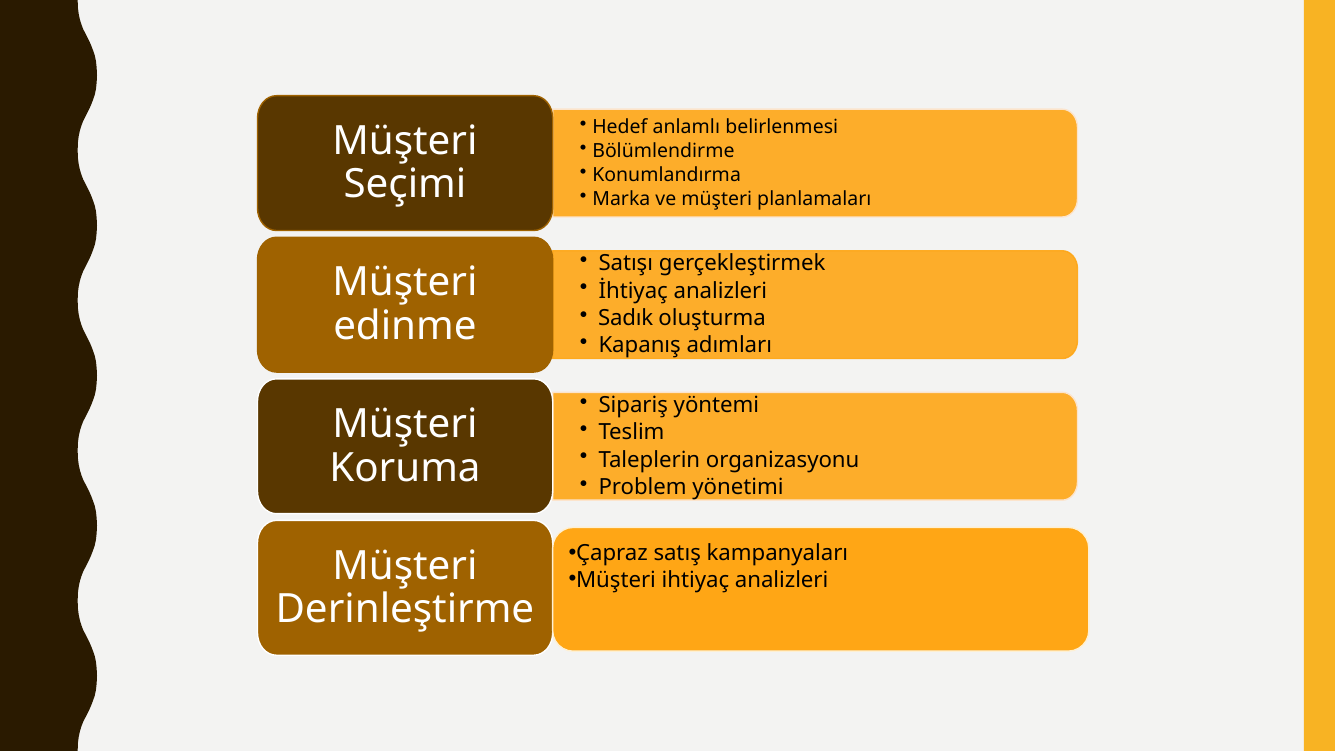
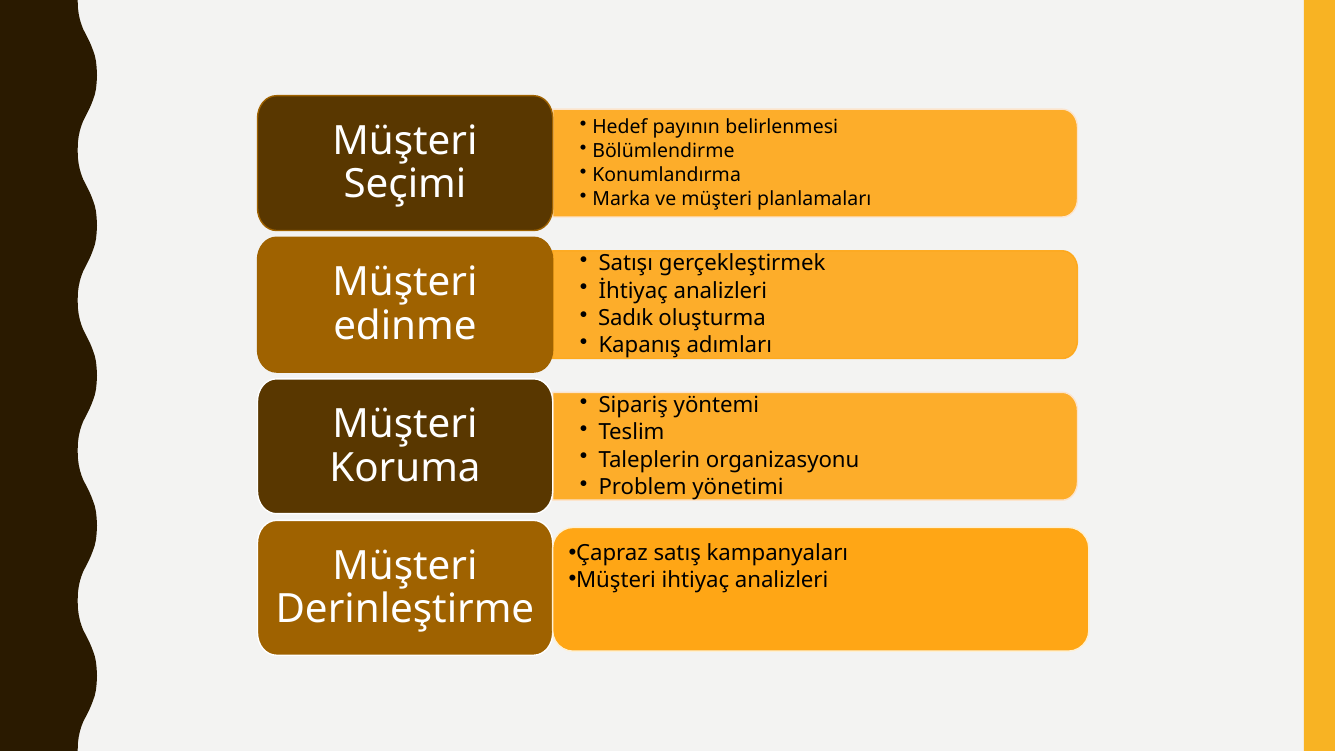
anlamlı: anlamlı -> payının
